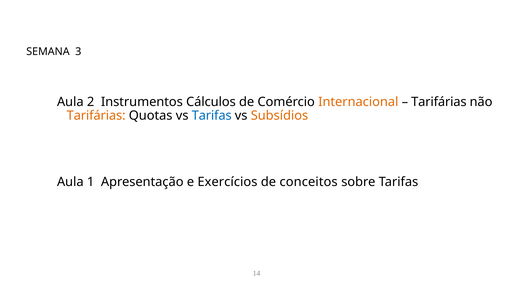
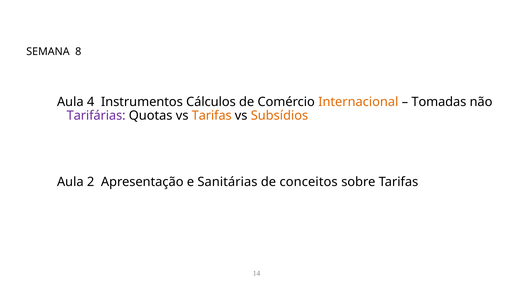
3: 3 -> 8
2: 2 -> 4
Tarifárias at (439, 102): Tarifárias -> Tomadas
Tarifárias at (96, 116) colour: orange -> purple
Tarifas at (212, 116) colour: blue -> orange
1: 1 -> 2
Exercícios: Exercícios -> Sanitárias
